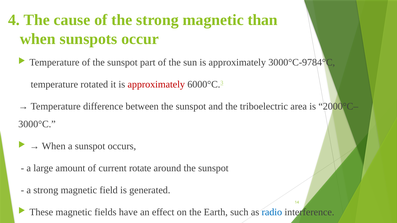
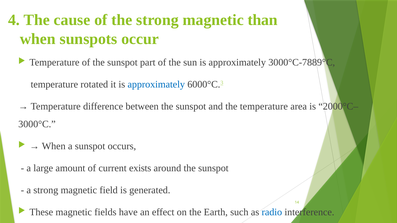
3000°C‑9784°C: 3000°C‑9784°C -> 3000°C‑7889°C
approximately at (156, 84) colour: red -> blue
the triboelectric: triboelectric -> temperature
rotate: rotate -> exists
